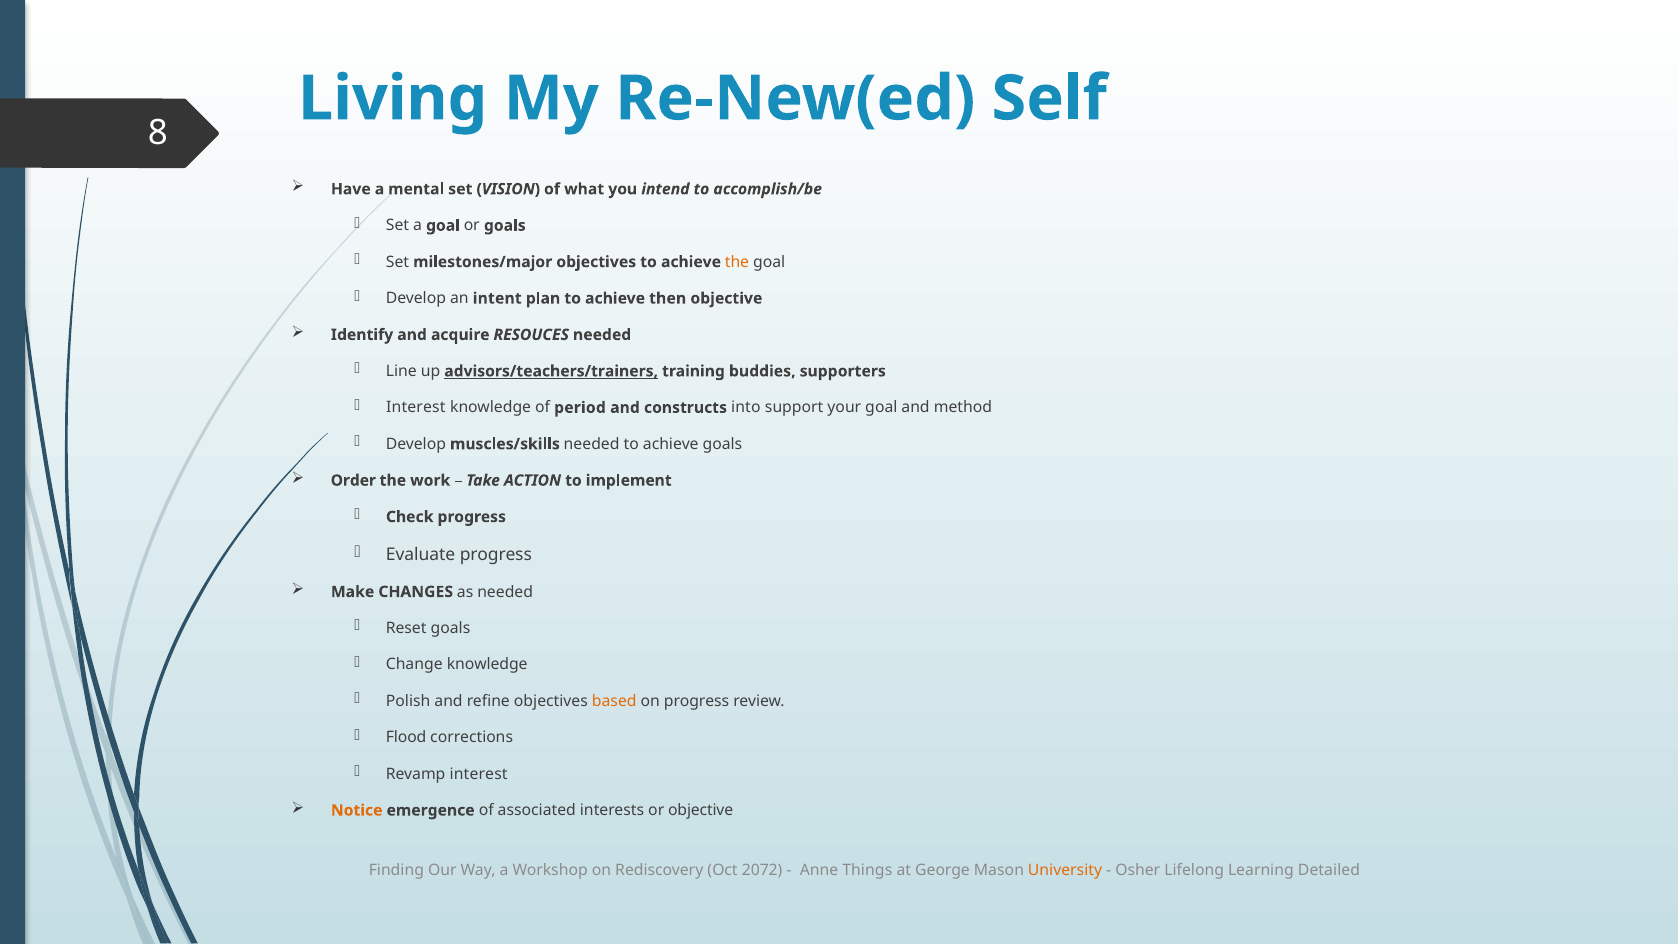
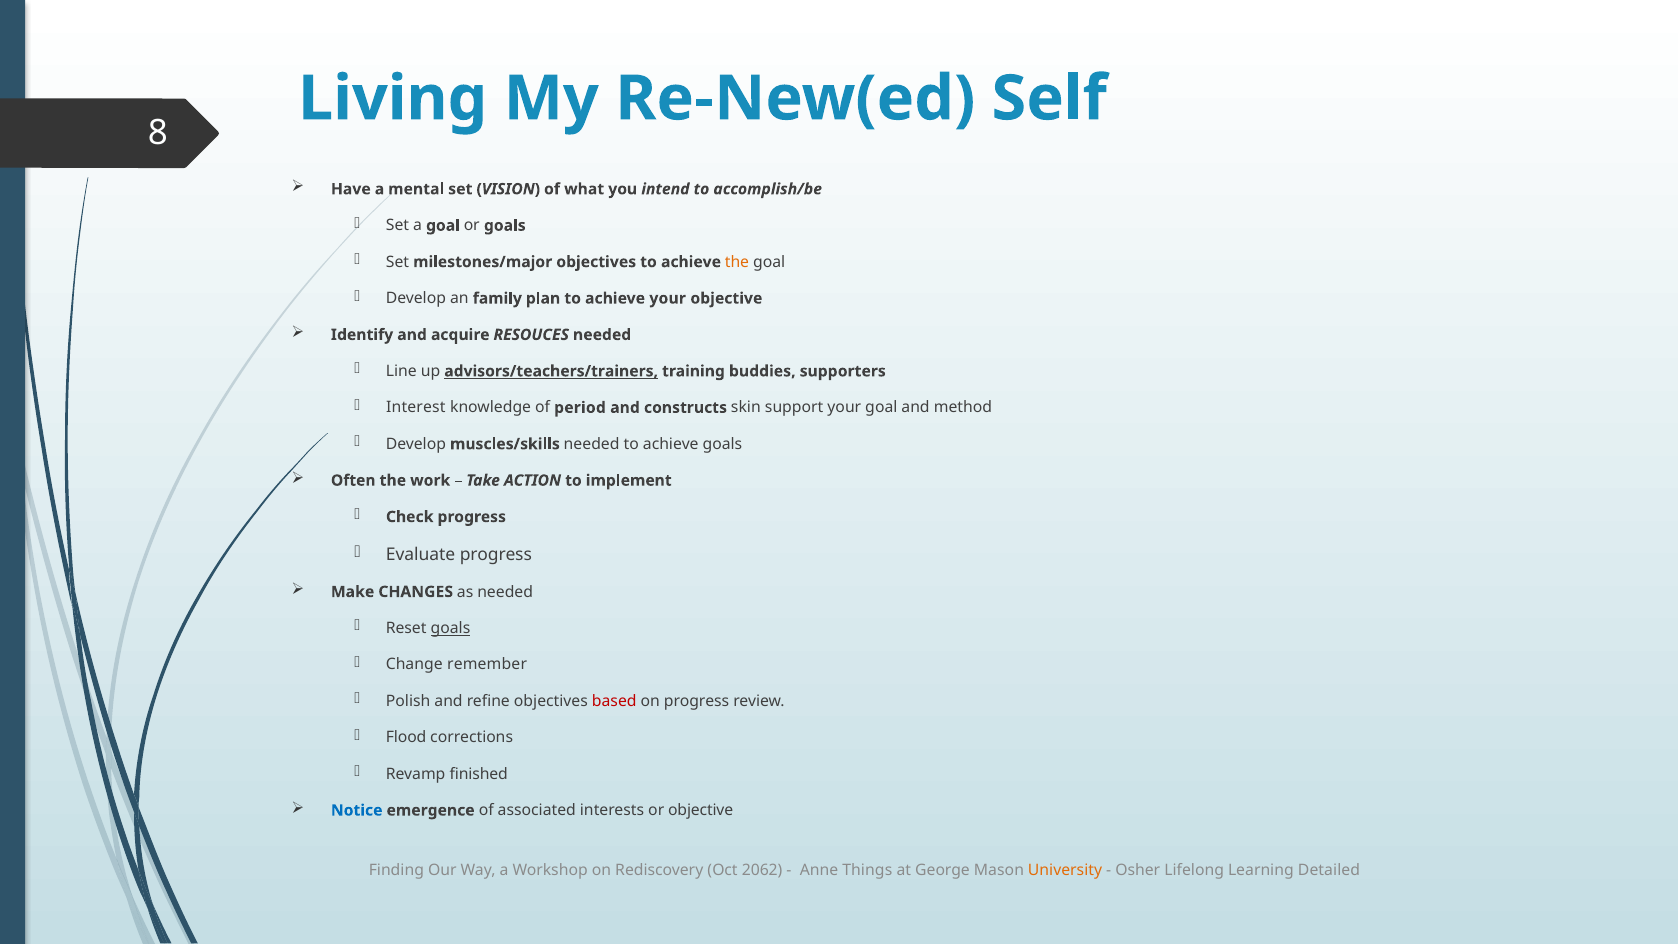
intent: intent -> family
achieve then: then -> your
into: into -> skin
Order: Order -> Often
goals at (450, 628) underline: none -> present
Change knowledge: knowledge -> remember
based colour: orange -> red
Revamp interest: interest -> finished
Notice colour: orange -> blue
2072: 2072 -> 2062
